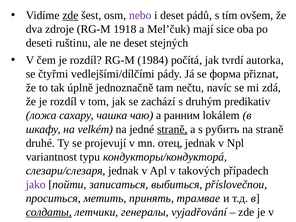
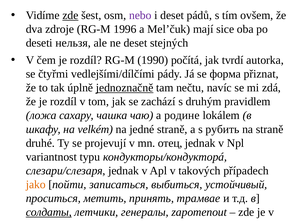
1918: 1918 -> 1996
ruštinu: ruštinu -> нельзя
1984: 1984 -> 1990
jednoznačně underline: none -> present
predikativ: predikativ -> pravidlem
ранним: ранним -> родине
straně at (172, 129) underline: present -> none
jako colour: purple -> orange
příslovečnou: příslovečnou -> устойчивый
vyjadřování: vyjadřování -> zapomenout
